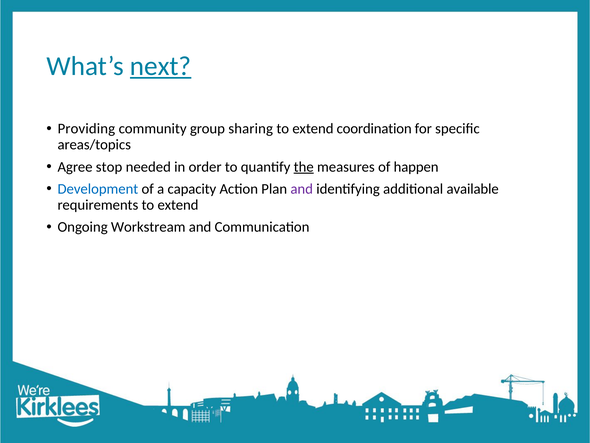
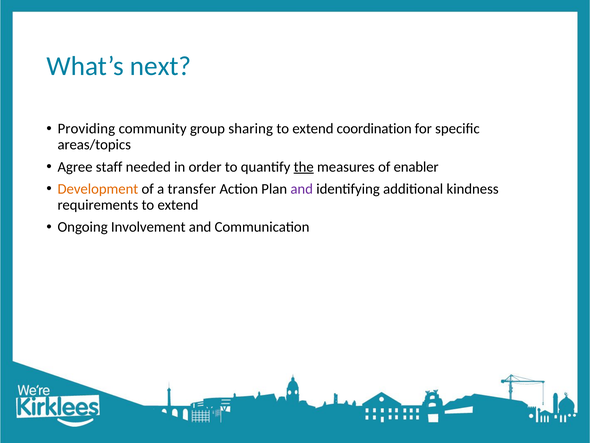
next underline: present -> none
stop: stop -> staff
happen: happen -> enabler
Development colour: blue -> orange
capacity: capacity -> transfer
available: available -> kindness
Workstream: Workstream -> Involvement
